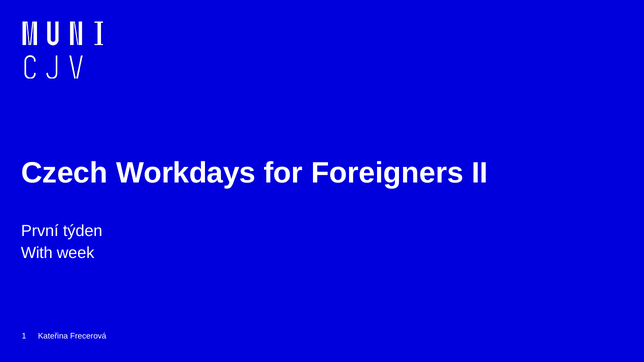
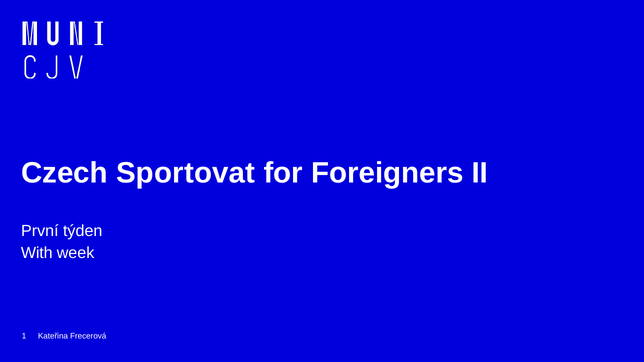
Workdays: Workdays -> Sportovat
